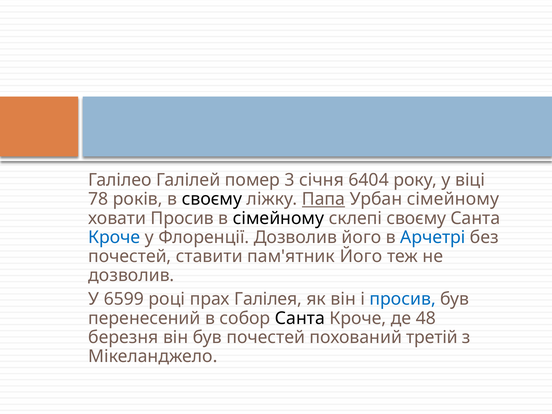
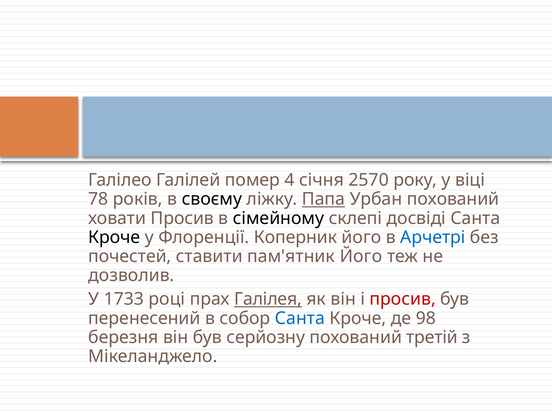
3: 3 -> 4
6404: 6404 -> 2570
Урбан сімейному: сімейному -> похований
склепі своєму: своєму -> досвіді
Кроче at (114, 237) colour: blue -> black
Флоренції Дозволив: Дозволив -> Коперник
6599: 6599 -> 1733
Галілея underline: none -> present
просив at (403, 299) colour: blue -> red
Санта at (300, 318) colour: black -> blue
48: 48 -> 98
був почестей: почестей -> серйозну
